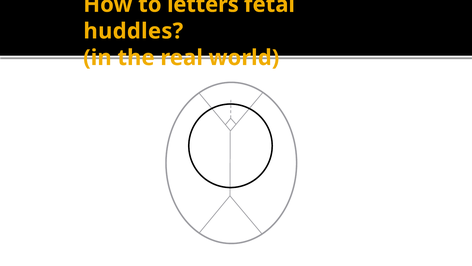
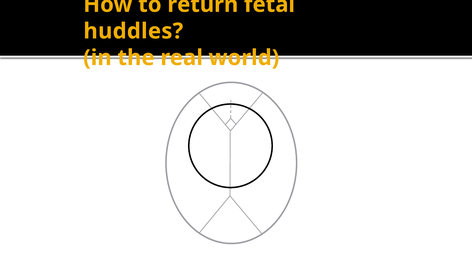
letters: letters -> return
